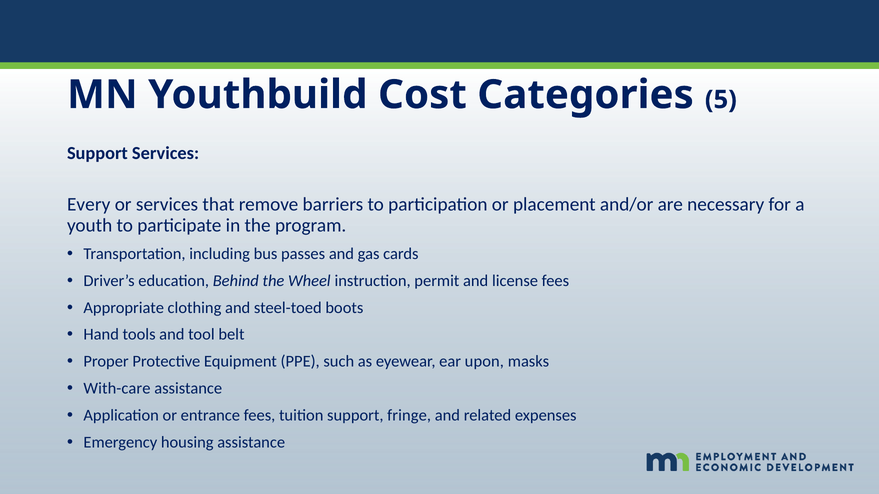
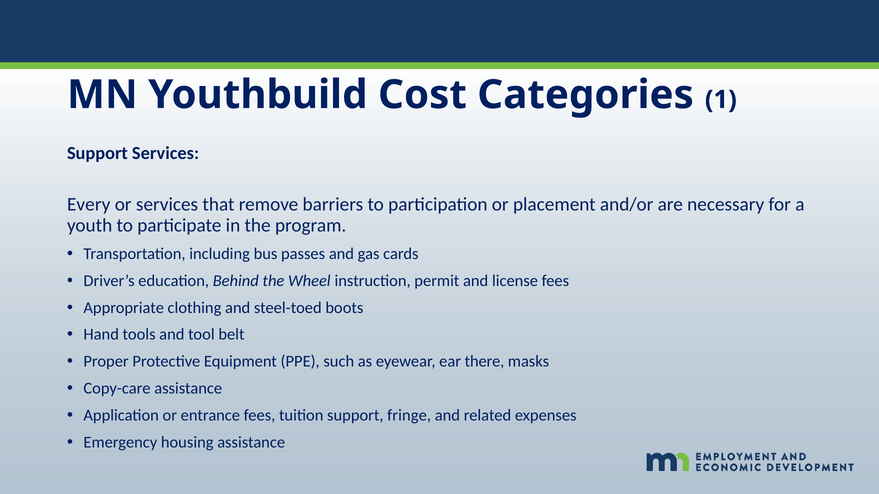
5: 5 -> 1
upon: upon -> there
With-care: With-care -> Copy-care
